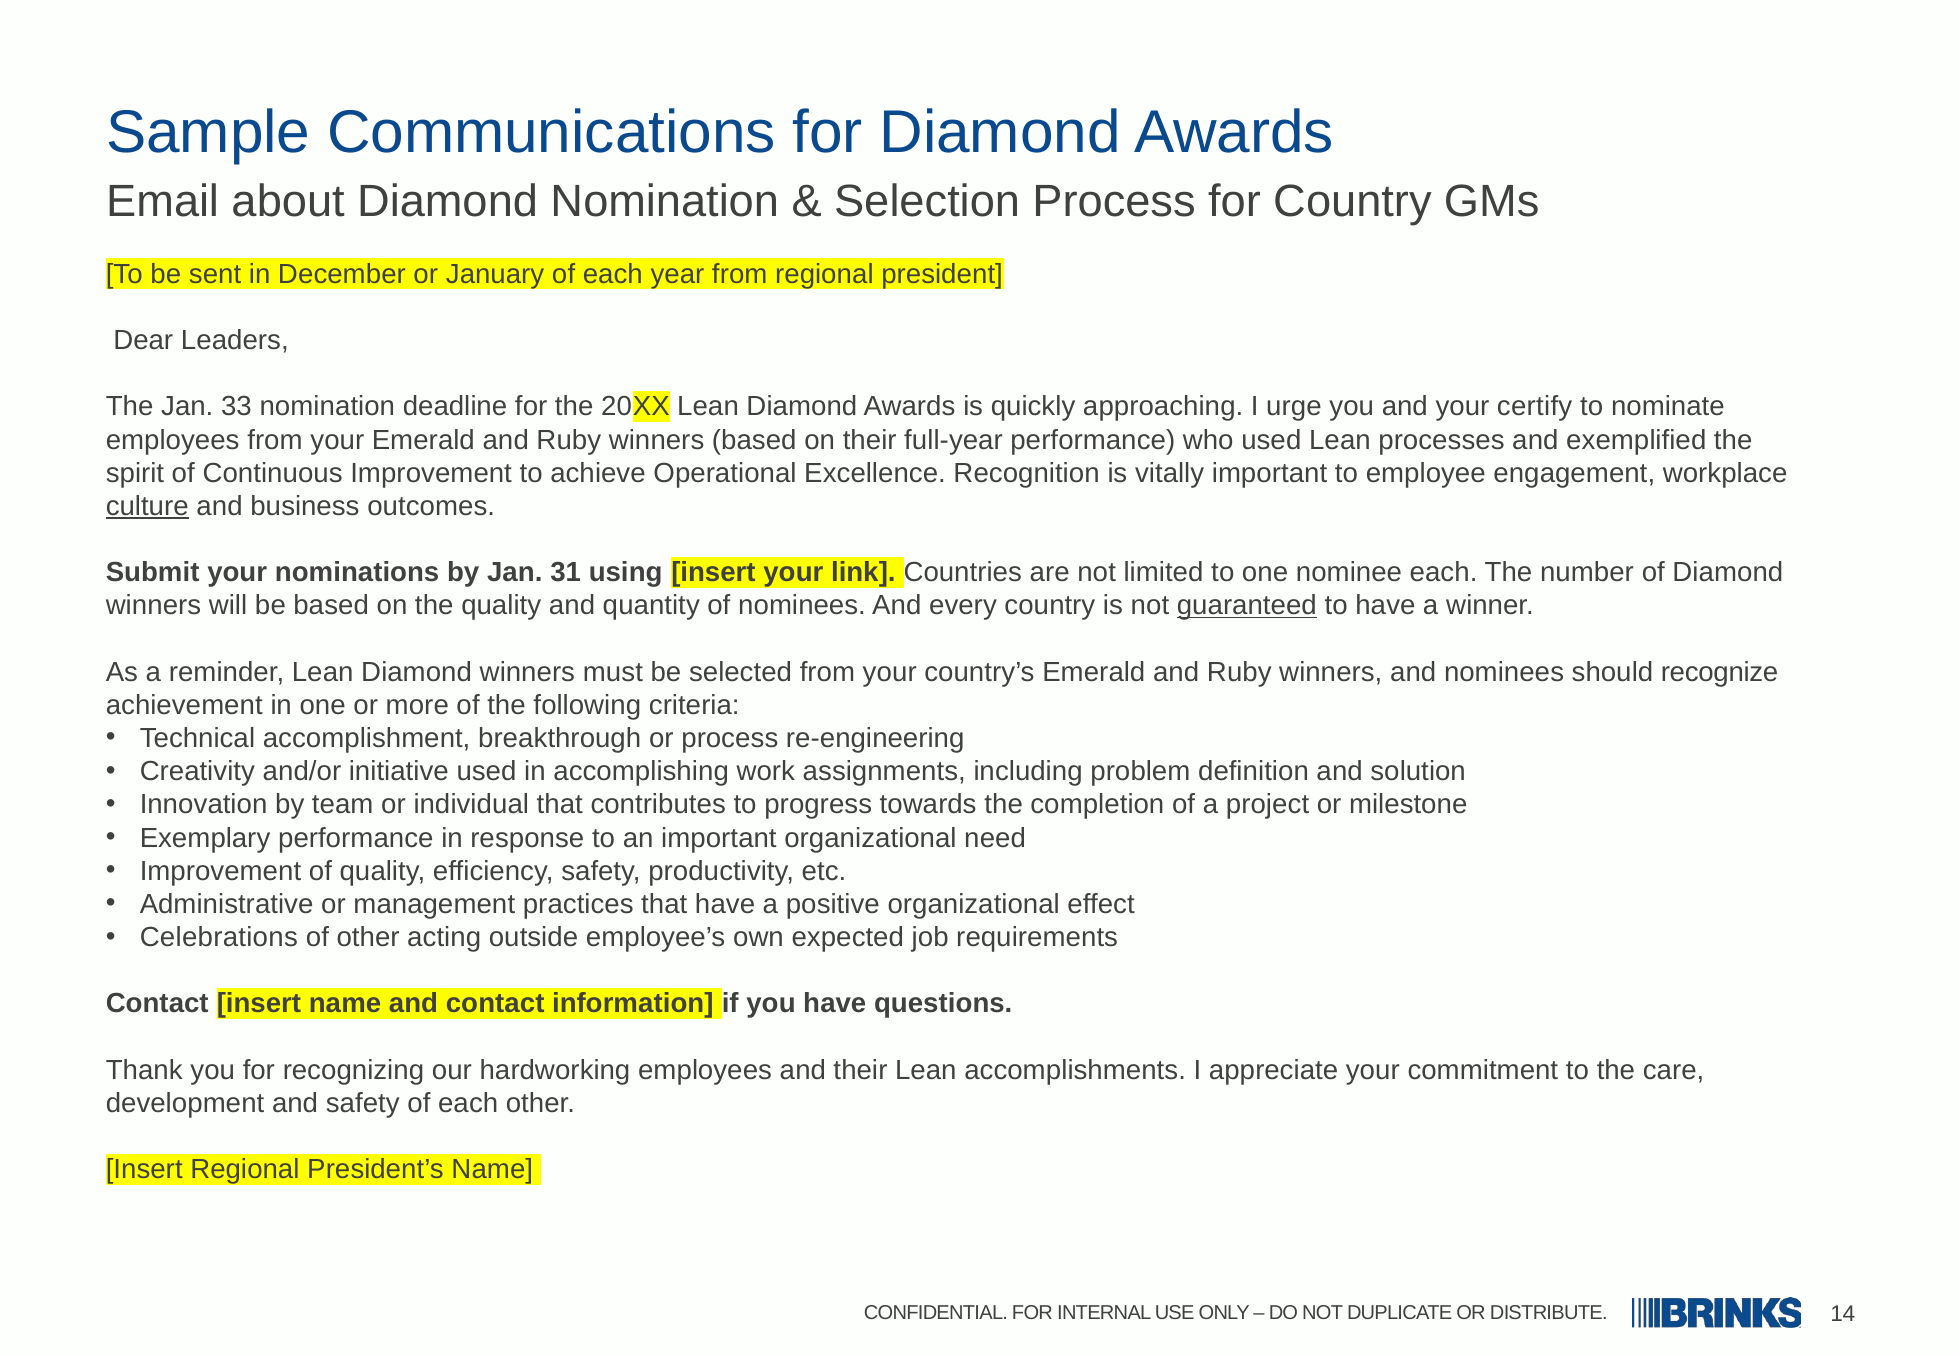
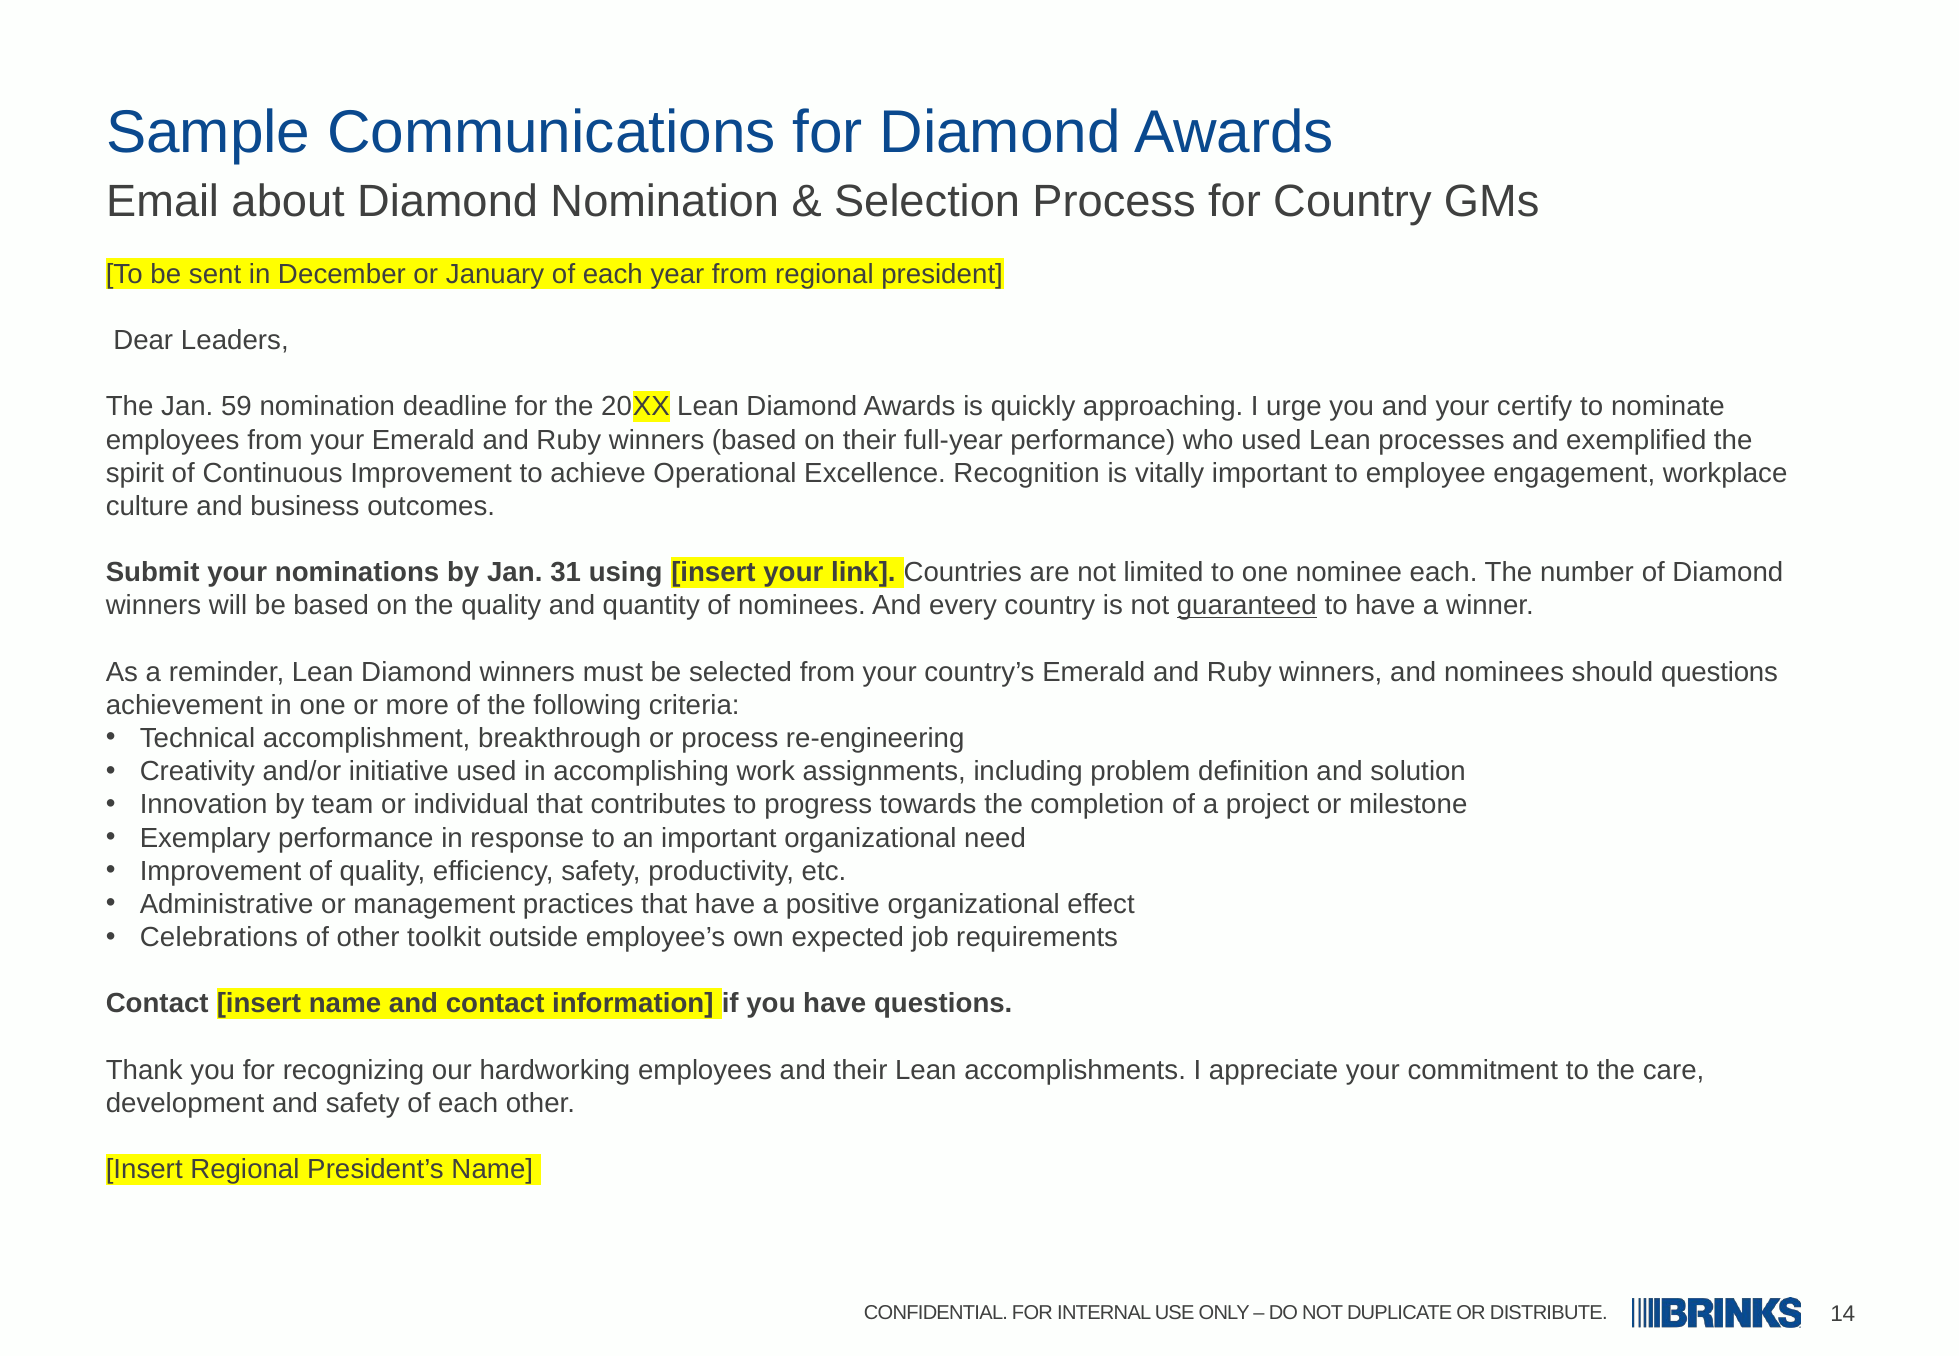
33: 33 -> 59
culture underline: present -> none
should recognize: recognize -> questions
acting: acting -> toolkit
